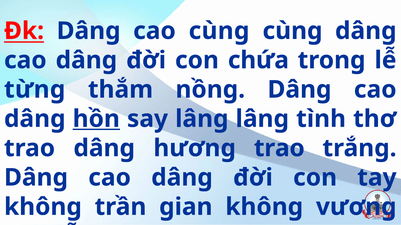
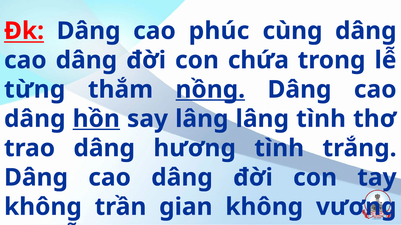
cao cùng: cùng -> phúc
nồng underline: none -> present
hương trao: trao -> tình
